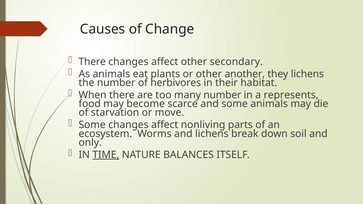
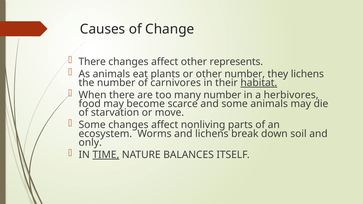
secondary: secondary -> represents
other another: another -> number
herbivores: herbivores -> carnivores
habitat underline: none -> present
represents: represents -> herbivores
